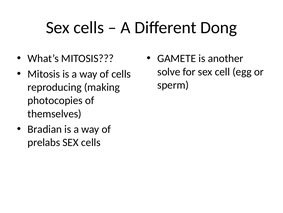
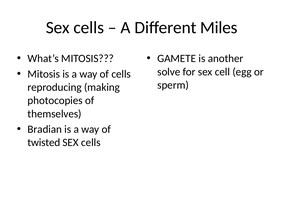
Dong: Dong -> Miles
prelabs: prelabs -> twisted
